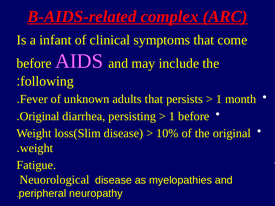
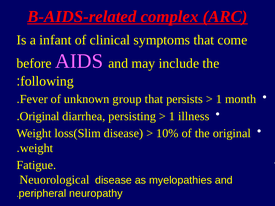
adults: adults -> group
1 before: before -> illness
